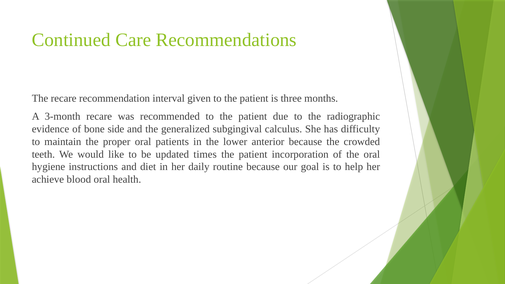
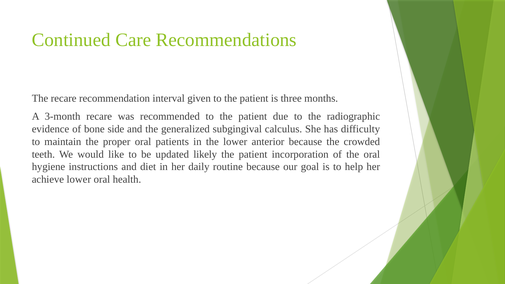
times: times -> likely
achieve blood: blood -> lower
